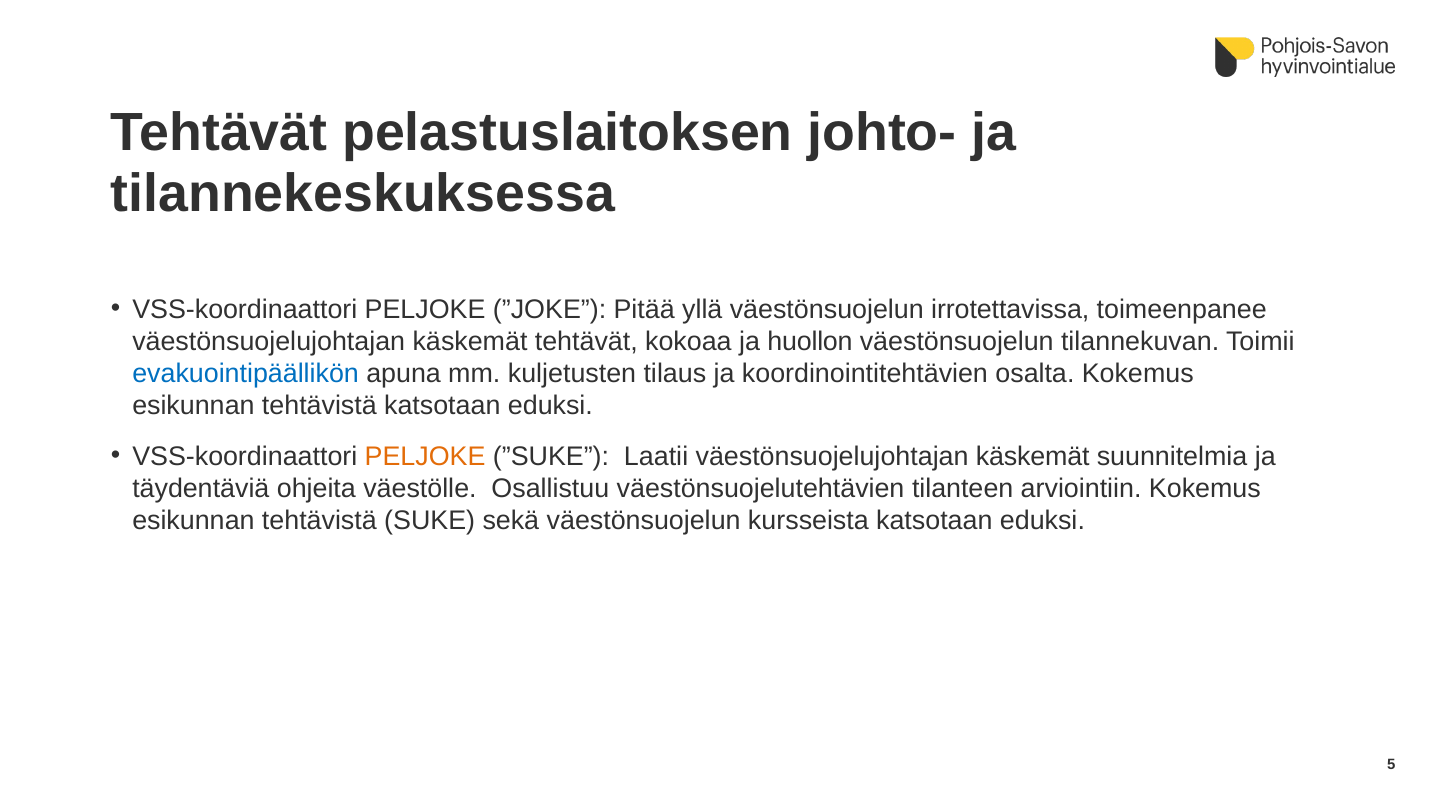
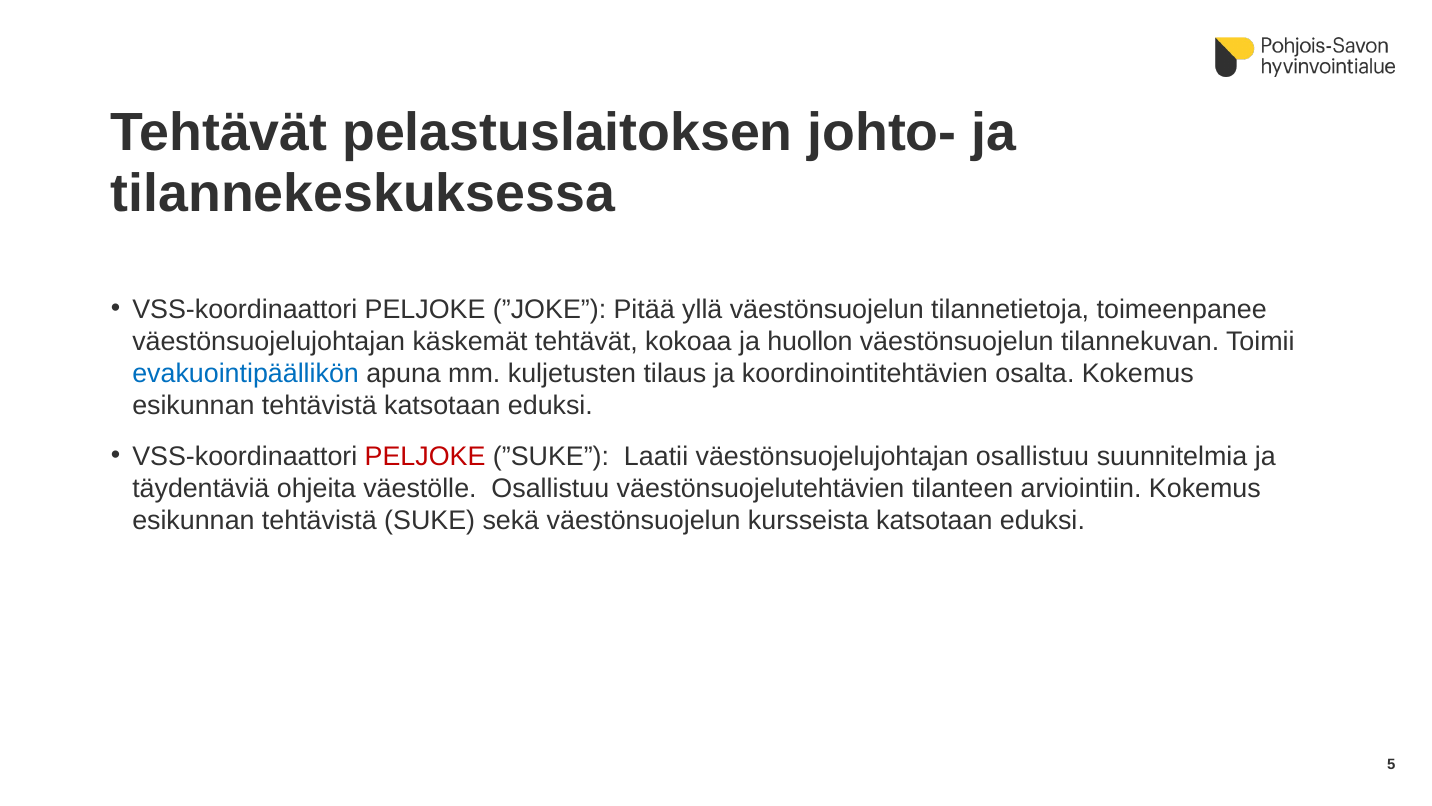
irrotettavissa: irrotettavissa -> tilannetietoja
PELJOKE at (425, 456) colour: orange -> red
Laatii väestönsuojelujohtajan käskemät: käskemät -> osallistuu
